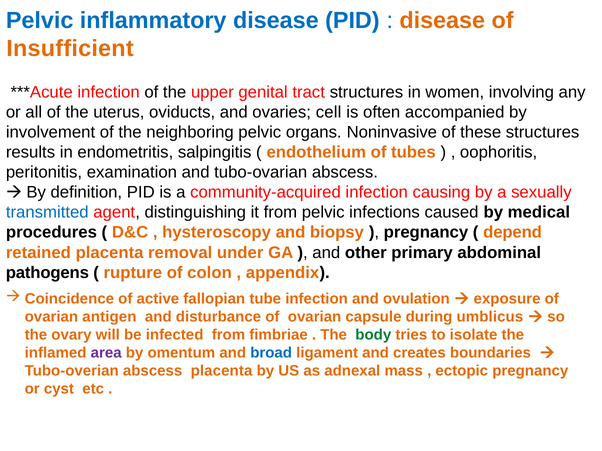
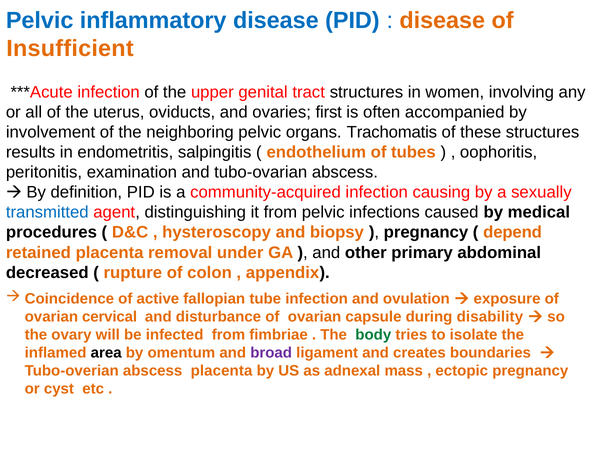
cell: cell -> first
Noninvasive: Noninvasive -> Trachomatis
pathogens: pathogens -> decreased
antigen: antigen -> cervical
umblicus: umblicus -> disability
area colour: purple -> black
broad colour: blue -> purple
